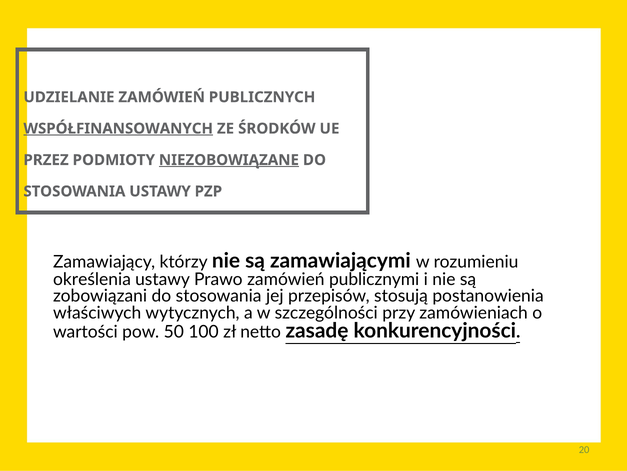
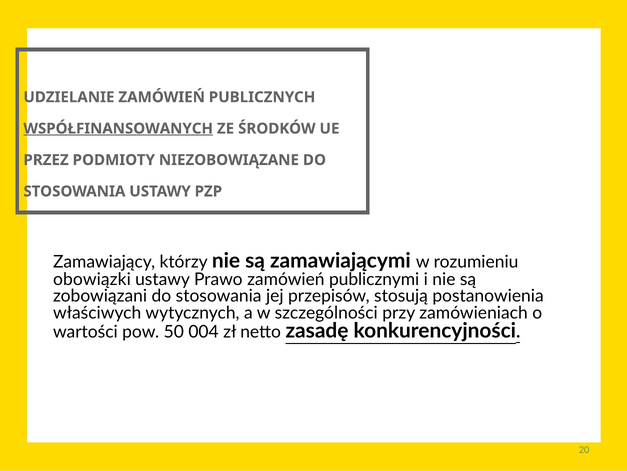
NIEZOBOWIĄZANE underline: present -> none
określenia: określenia -> obowiązki
100: 100 -> 004
